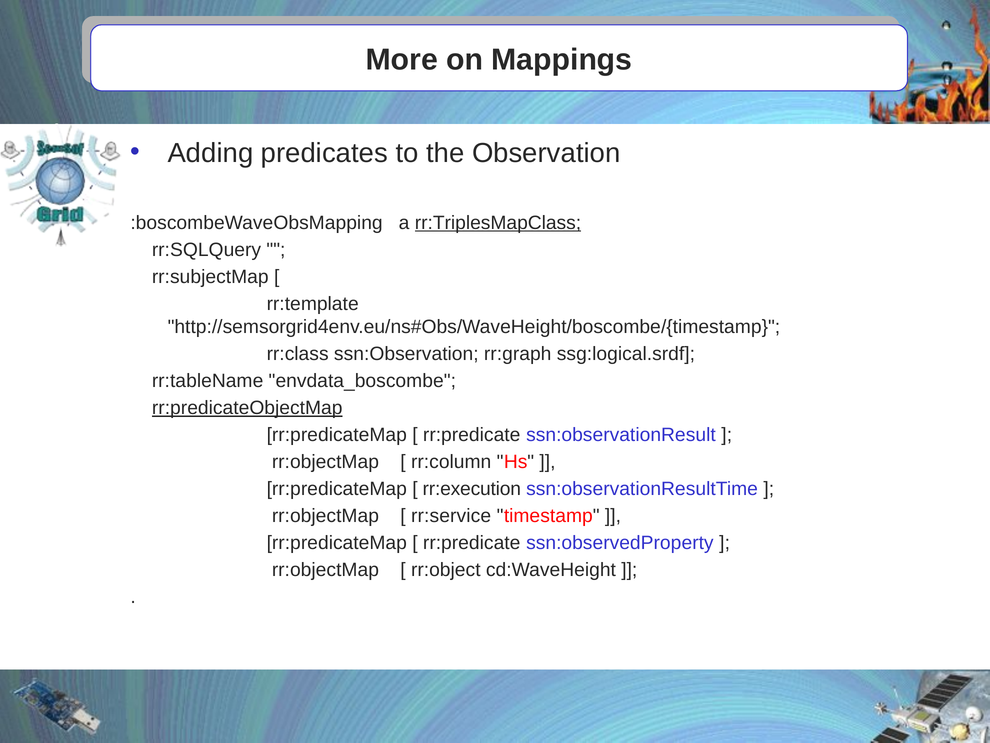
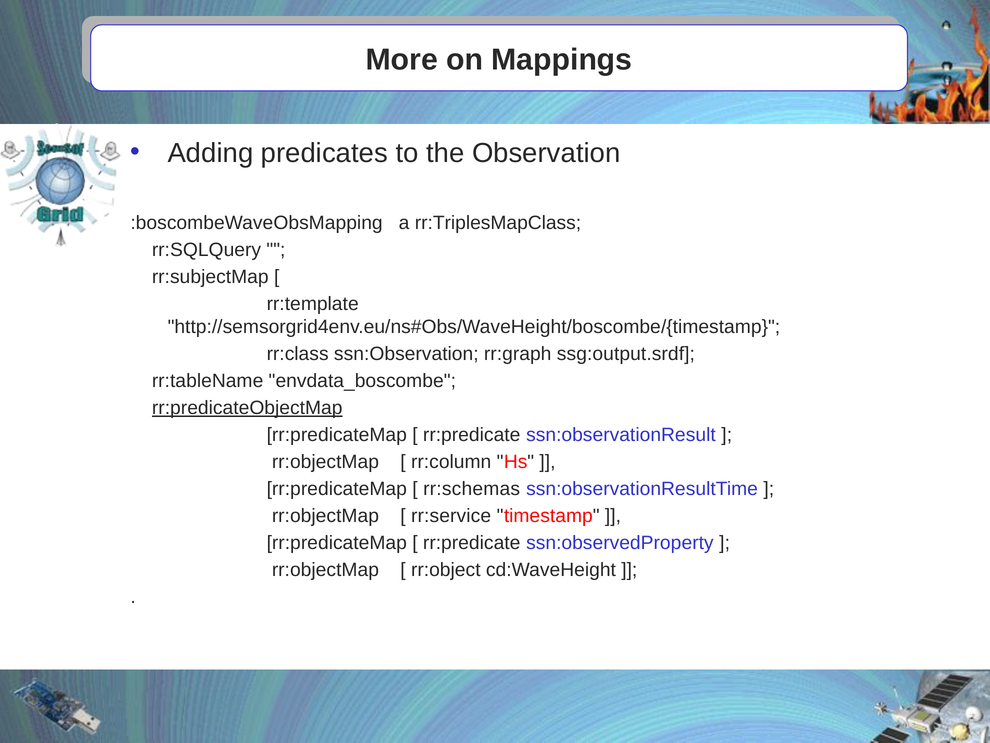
rr:TriplesMapClass underline: present -> none
ssg:logical.srdf: ssg:logical.srdf -> ssg:output.srdf
rr:execution: rr:execution -> rr:schemas
